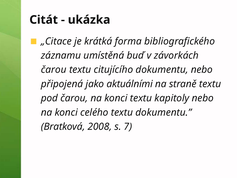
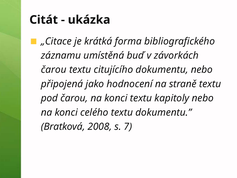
aktuálními: aktuálními -> hodnocení
